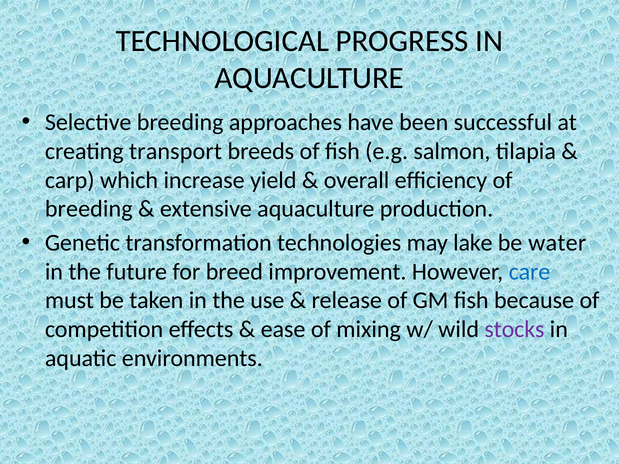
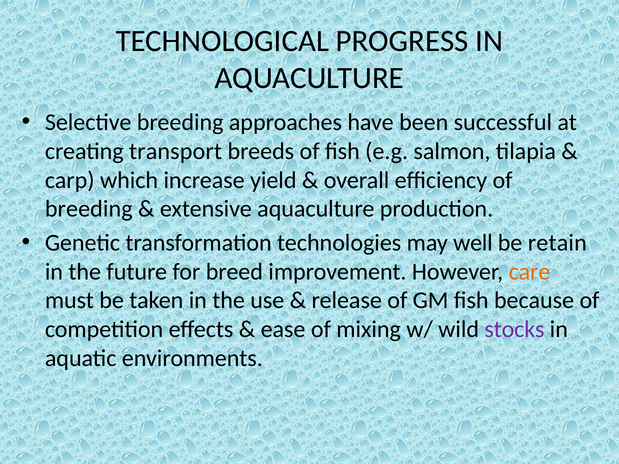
lake: lake -> well
water: water -> retain
care colour: blue -> orange
